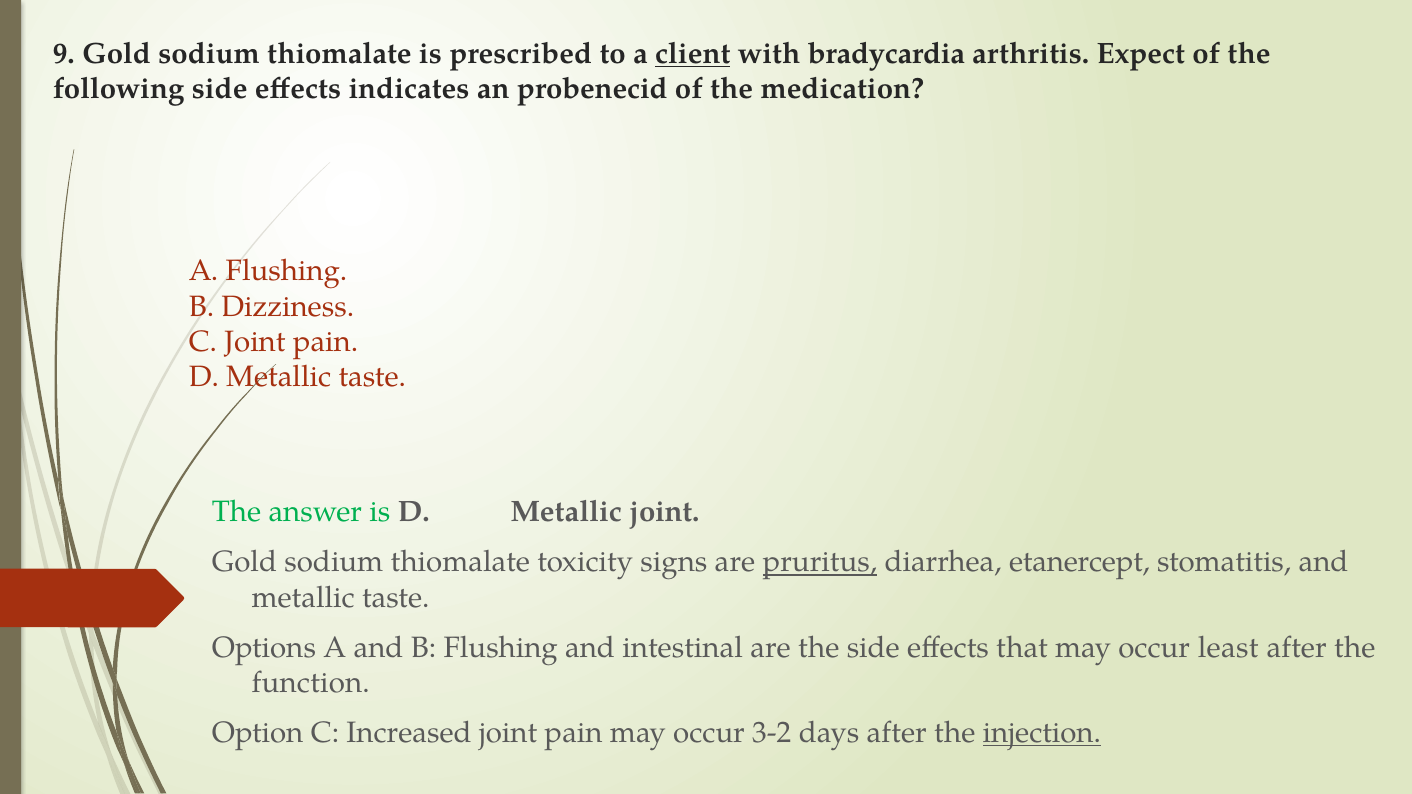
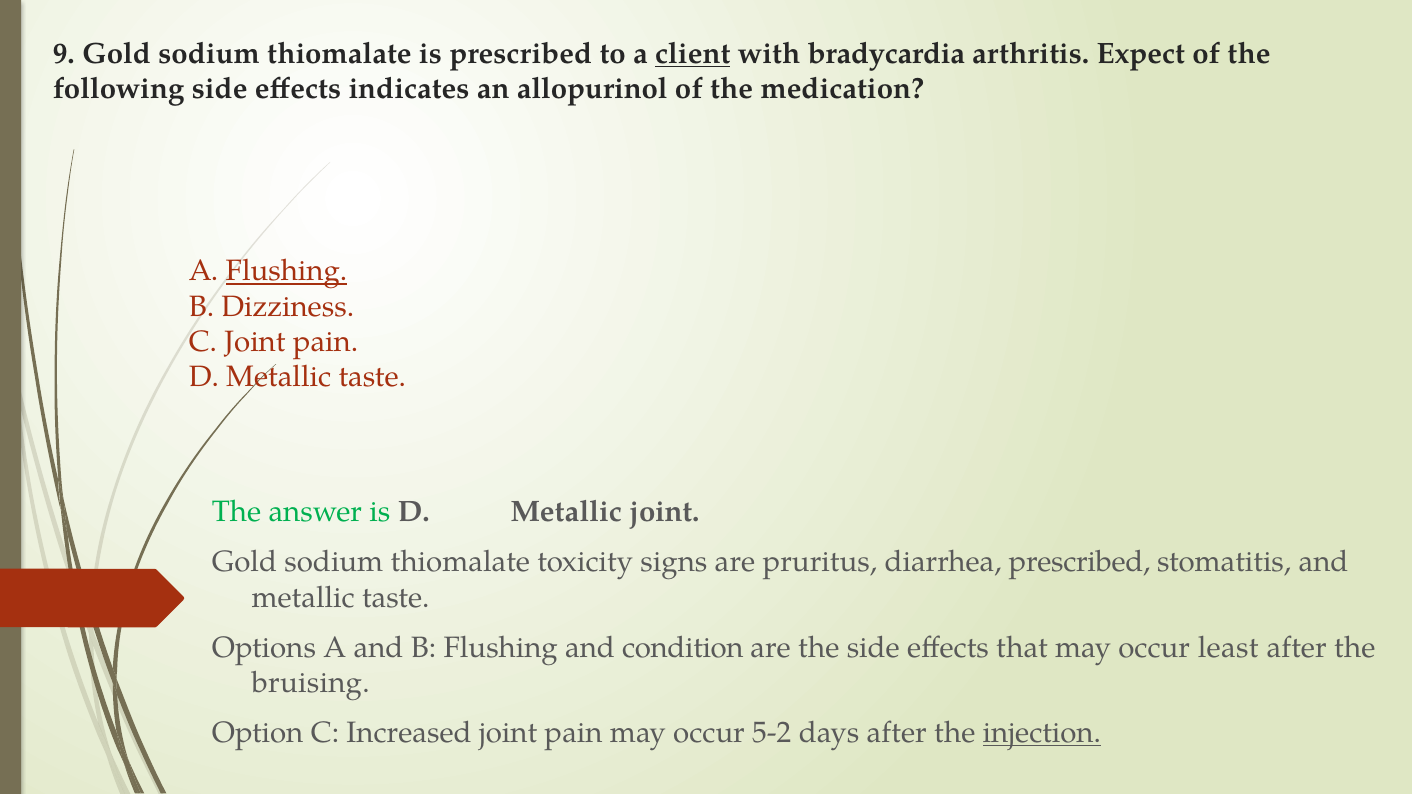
probenecid: probenecid -> allopurinol
Flushing at (286, 271) underline: none -> present
pruritus underline: present -> none
diarrhea etanercept: etanercept -> prescribed
intestinal: intestinal -> condition
function: function -> bruising
3-2: 3-2 -> 5-2
